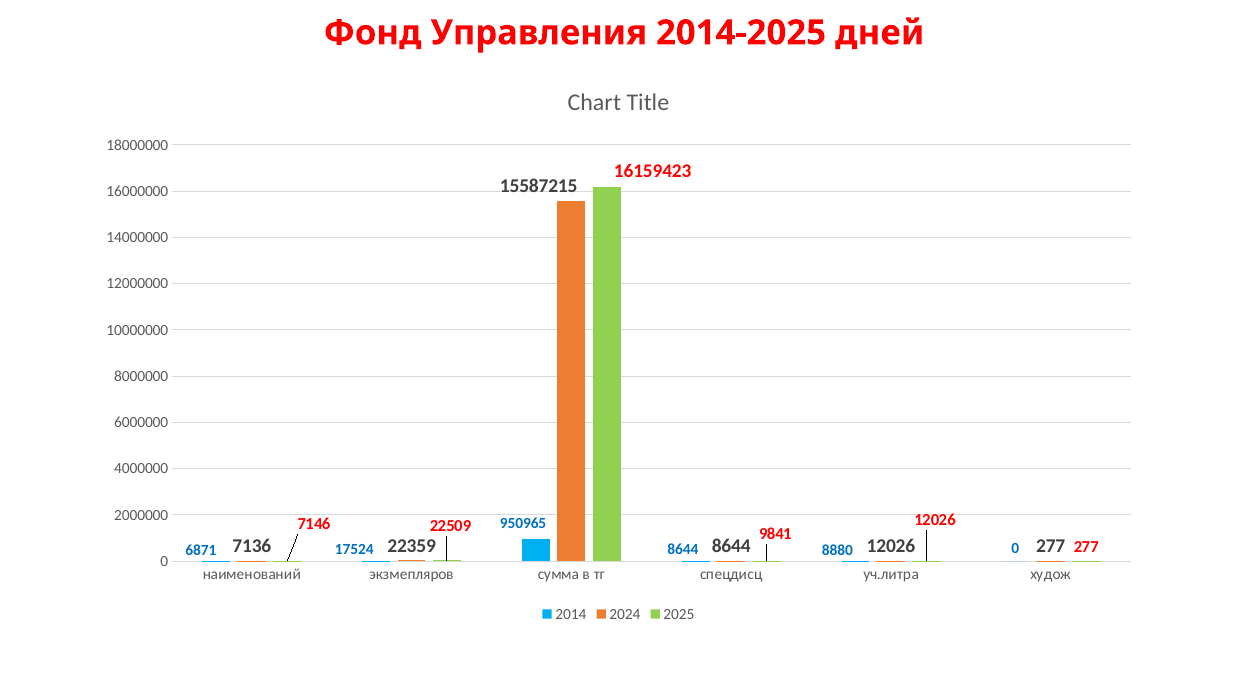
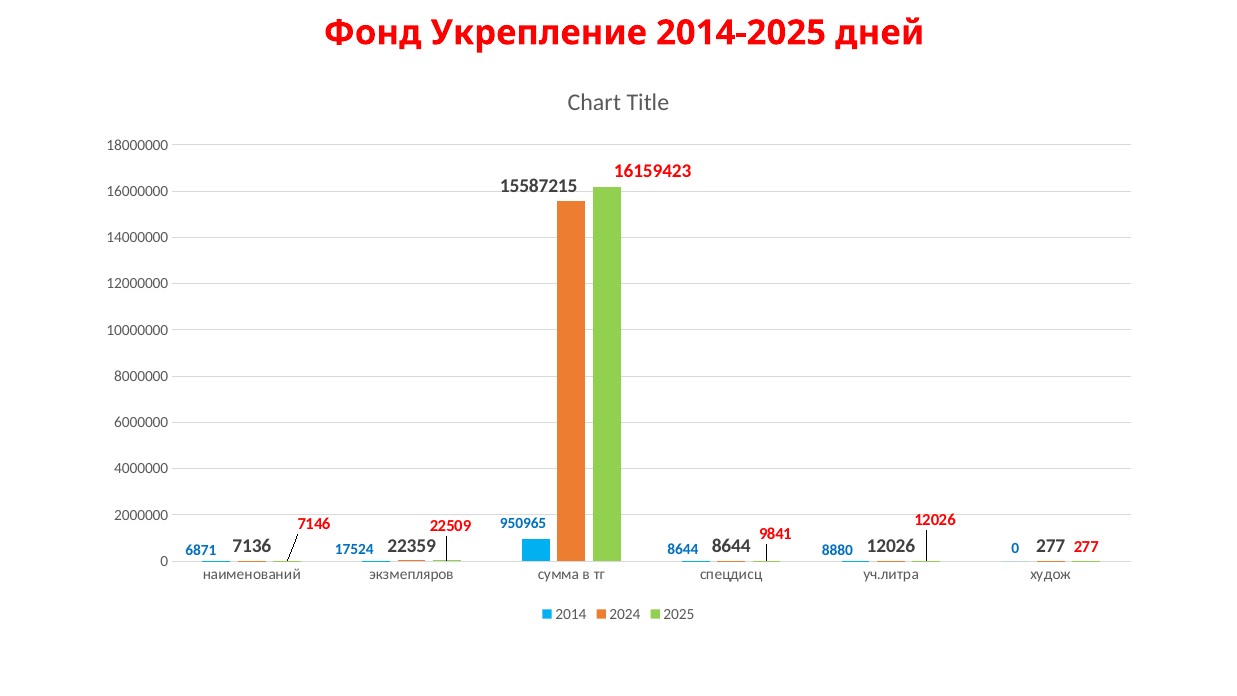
Управления: Управления -> Укрепление
